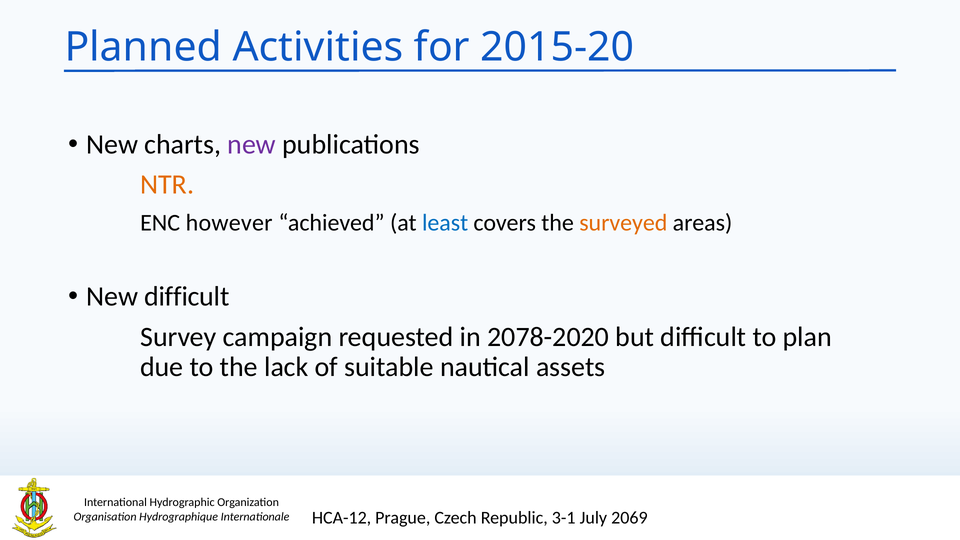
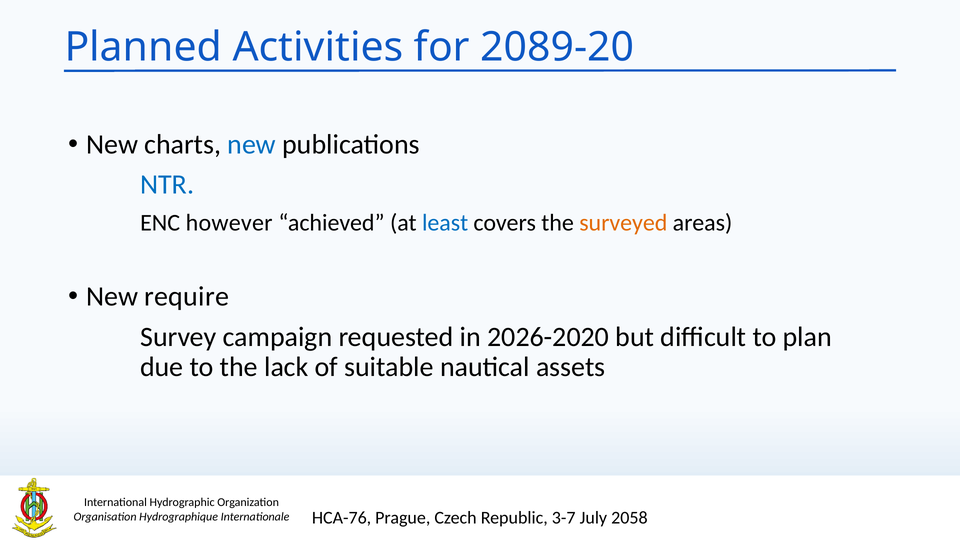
2015-20: 2015-20 -> 2089-20
new at (252, 145) colour: purple -> blue
NTR colour: orange -> blue
New difficult: difficult -> require
2078-2020: 2078-2020 -> 2026-2020
HCA-12: HCA-12 -> HCA-76
3-1: 3-1 -> 3-7
2069: 2069 -> 2058
